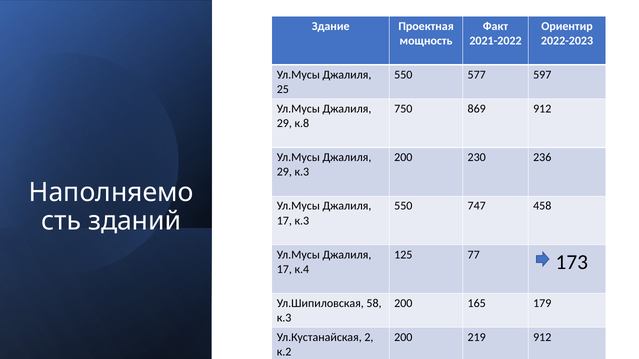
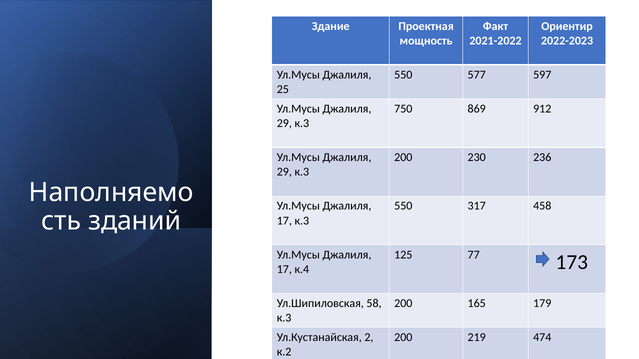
к.8 at (302, 123): к.8 -> к.3
747: 747 -> 317
219 912: 912 -> 474
